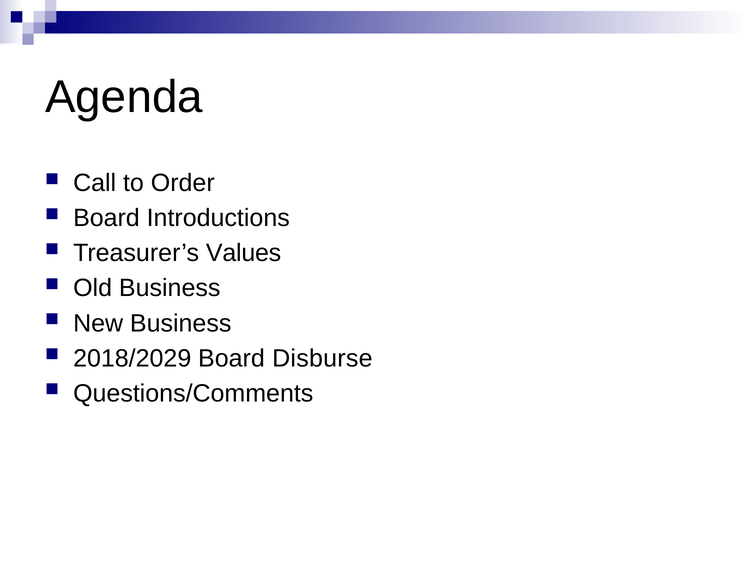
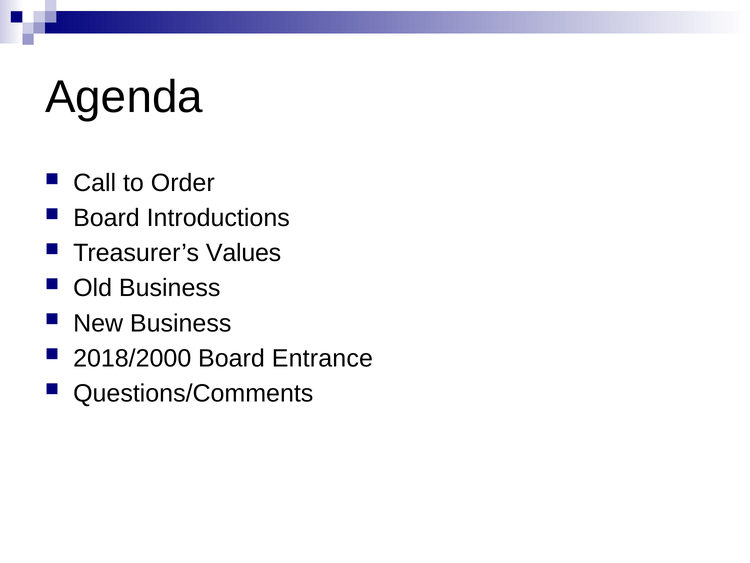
2018/2029: 2018/2029 -> 2018/2000
Disburse: Disburse -> Entrance
